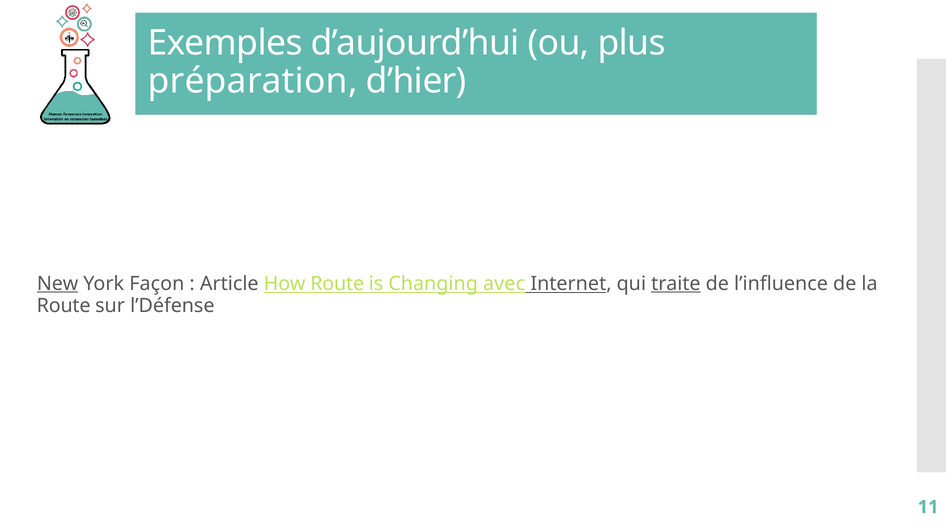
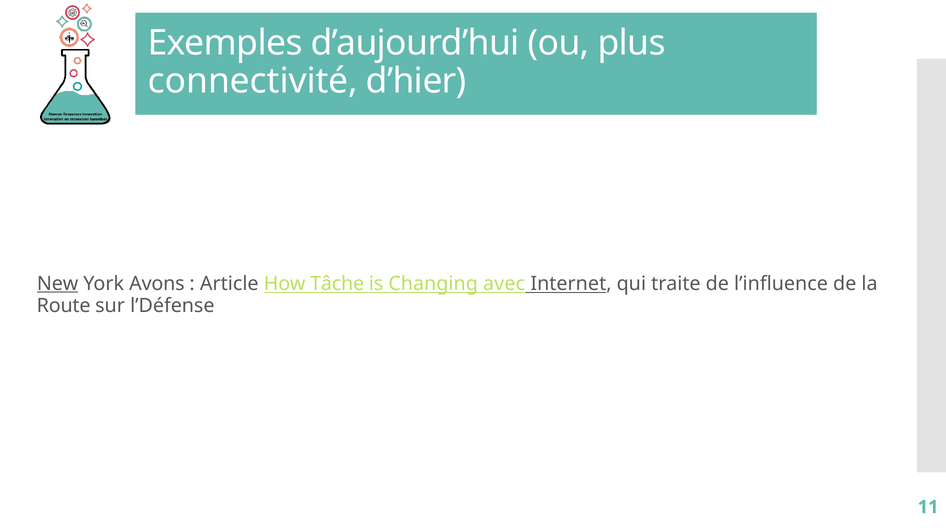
préparation: préparation -> connectivité
Façon: Façon -> Avons
How Route: Route -> Tâche
traite underline: present -> none
